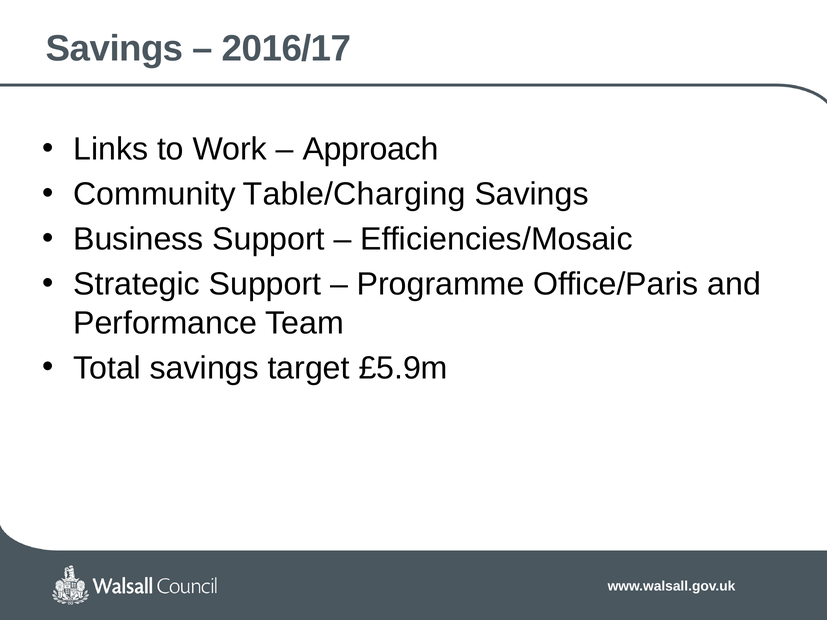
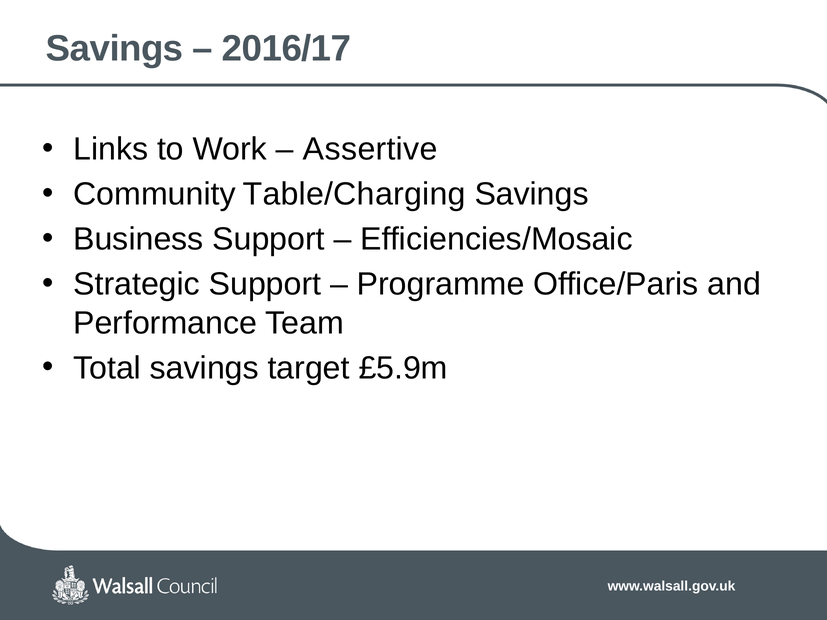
Approach: Approach -> Assertive
